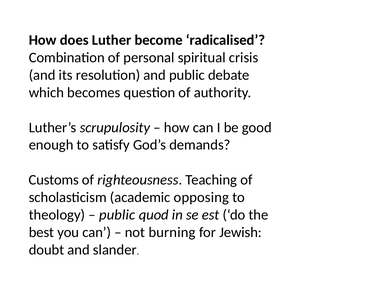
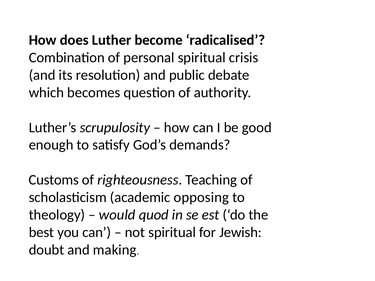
public at (117, 215): public -> would
not burning: burning -> spiritual
slander: slander -> making
